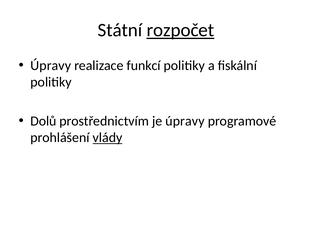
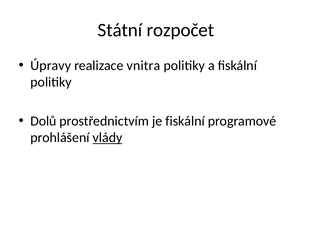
rozpočet underline: present -> none
funkcí: funkcí -> vnitra
je úpravy: úpravy -> fiskální
